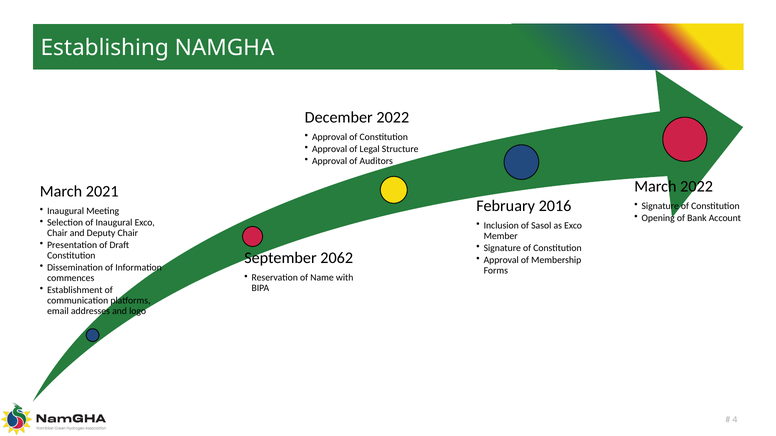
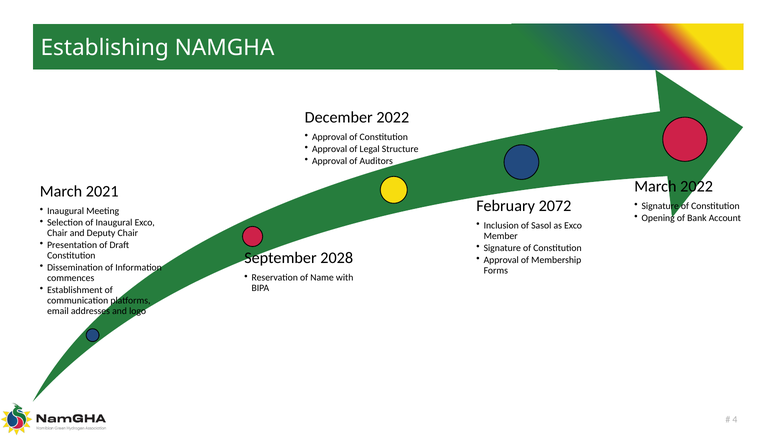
2016: 2016 -> 2072
2062: 2062 -> 2028
